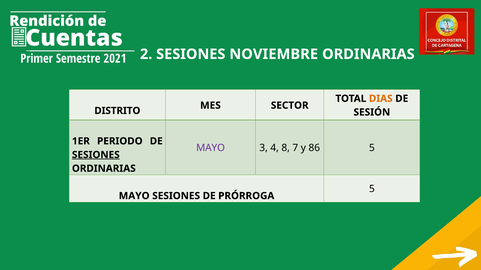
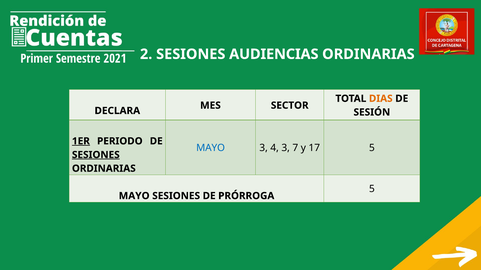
NOVIEMBRE: NOVIEMBRE -> AUDIENCIAS
DISTRITO: DISTRITO -> DECLARA
1ER underline: none -> present
MAYO at (211, 148) colour: purple -> blue
4 8: 8 -> 3
86: 86 -> 17
